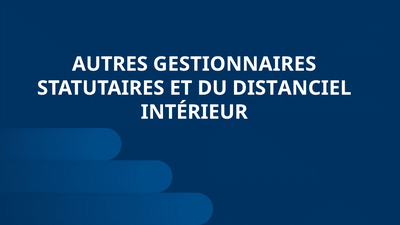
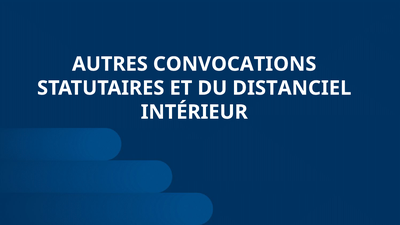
GESTIONNAIRES: GESTIONNAIRES -> CONVOCATIONS
